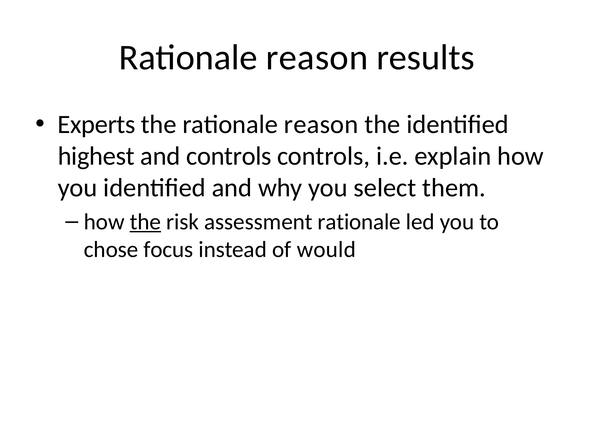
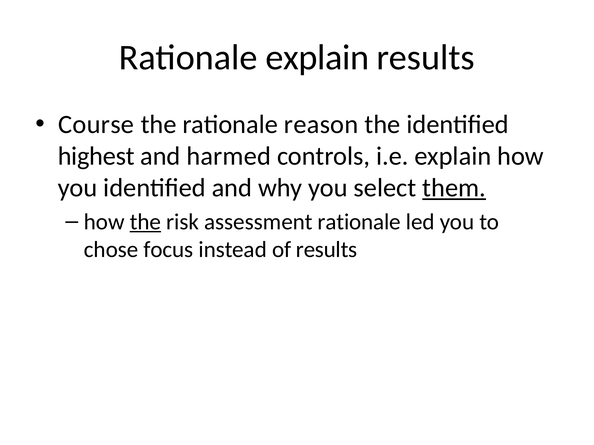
reason at (317, 58): reason -> explain
Experts: Experts -> Course
and controls: controls -> harmed
them underline: none -> present
of would: would -> results
